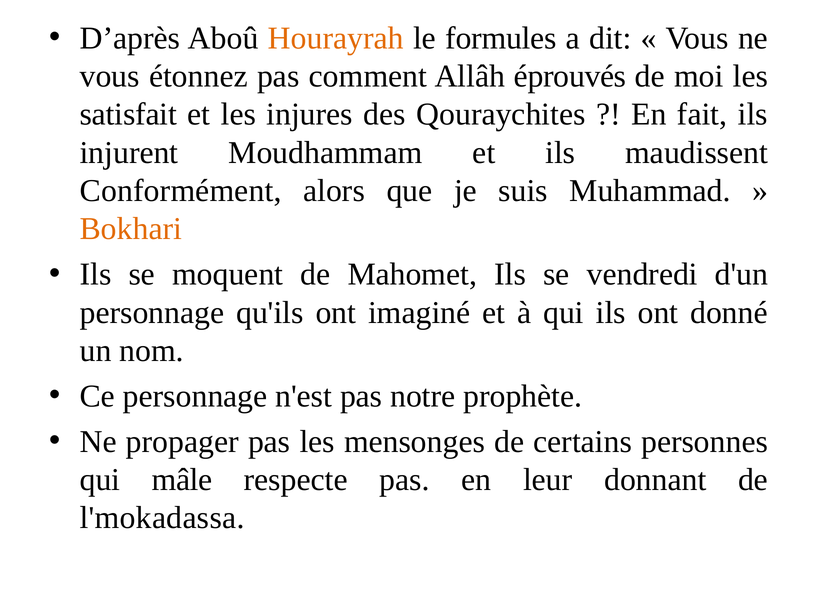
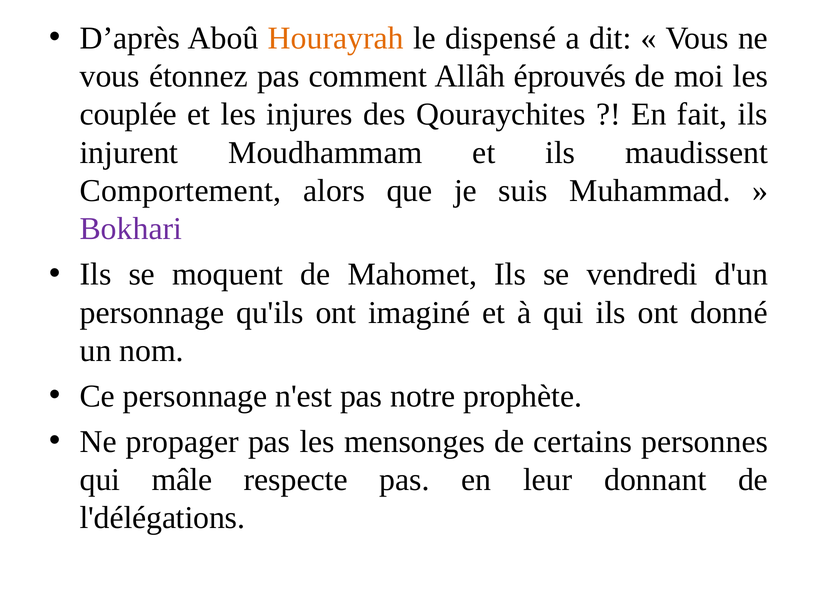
formules: formules -> dispensé
satisfait: satisfait -> couplée
Conformément: Conformément -> Comportement
Bokhari colour: orange -> purple
l'mokadassa: l'mokadassa -> l'délégations
